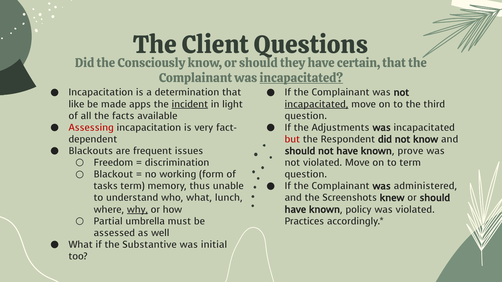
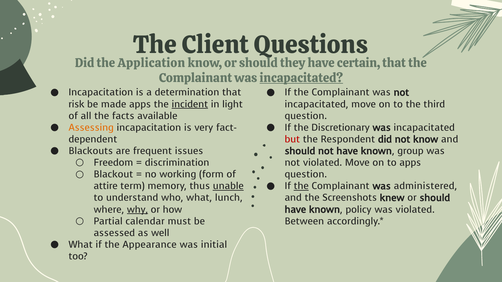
Consciously: Consciously -> Application
like: like -> risk
incapacitated at (317, 104) underline: present -> none
Assessing colour: red -> orange
Adjustments: Adjustments -> Discretionary
prove: prove -> group
to term: term -> apps
the at (301, 186) underline: none -> present
tasks: tasks -> attire
unable underline: none -> present
umbrella: umbrella -> calendar
Practices: Practices -> Between
Substantive: Substantive -> Appearance
